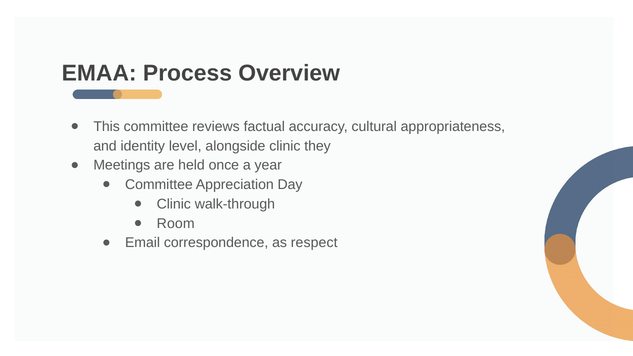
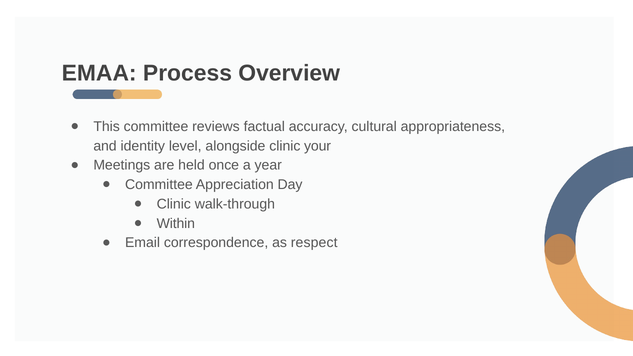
they: they -> your
Room: Room -> Within
